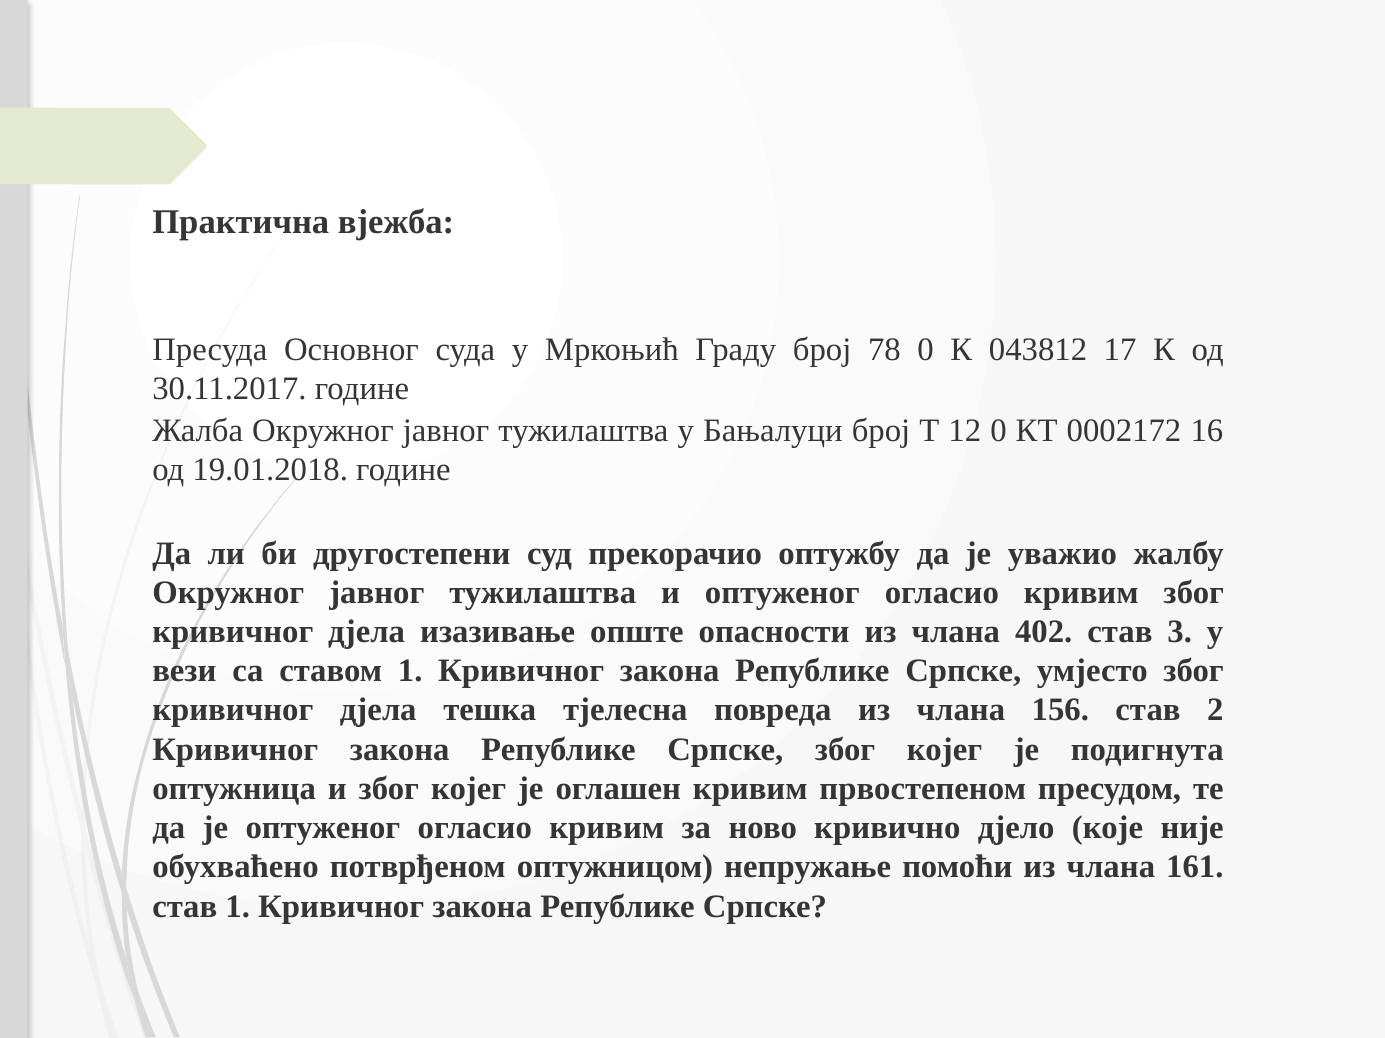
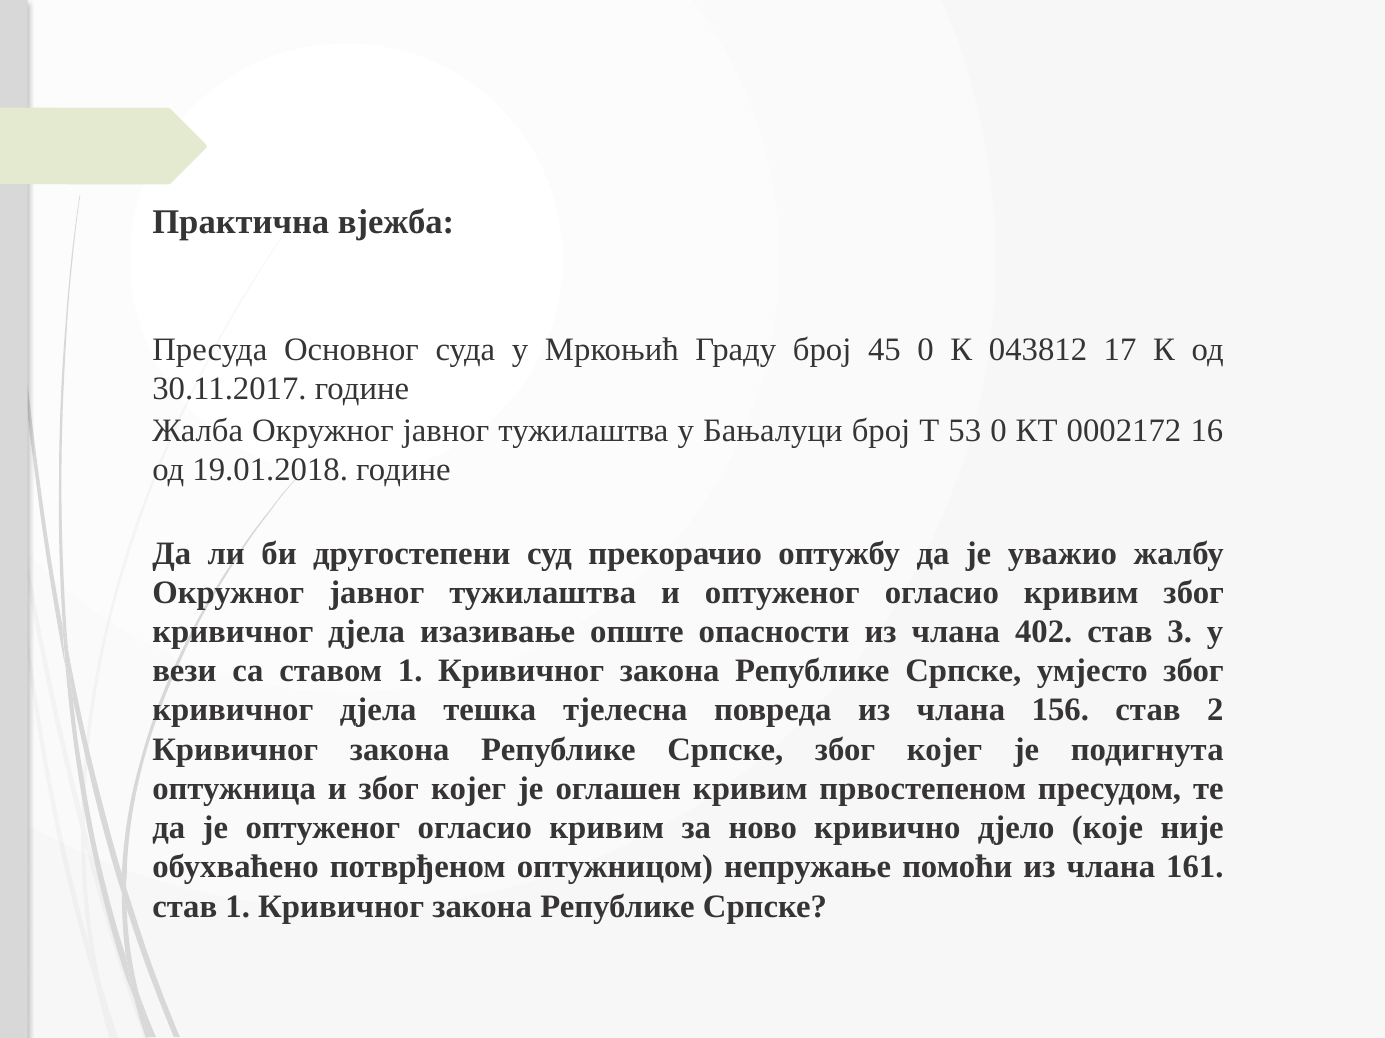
78: 78 -> 45
12: 12 -> 53
